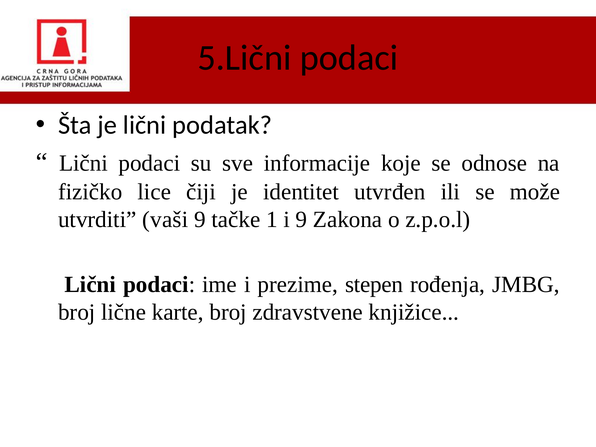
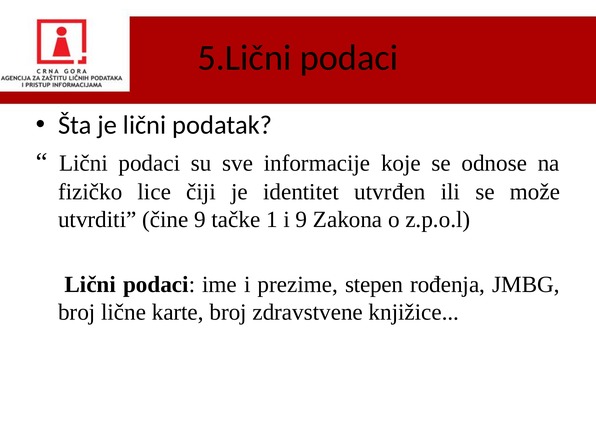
vaši: vaši -> čine
